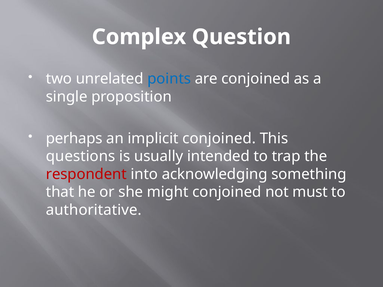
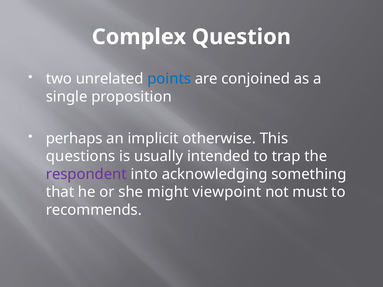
implicit conjoined: conjoined -> otherwise
respondent colour: red -> purple
might conjoined: conjoined -> viewpoint
authoritative: authoritative -> recommends
